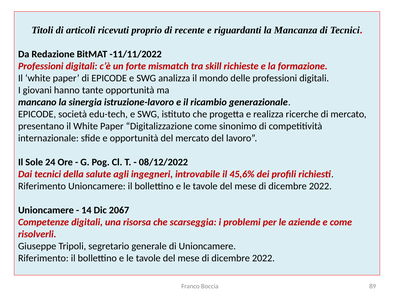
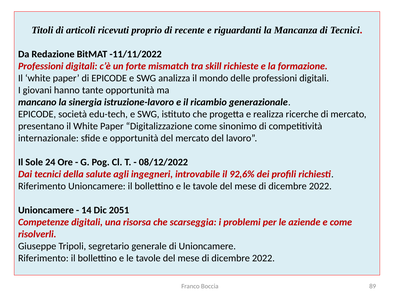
45,6%: 45,6% -> 92,6%
2067: 2067 -> 2051
